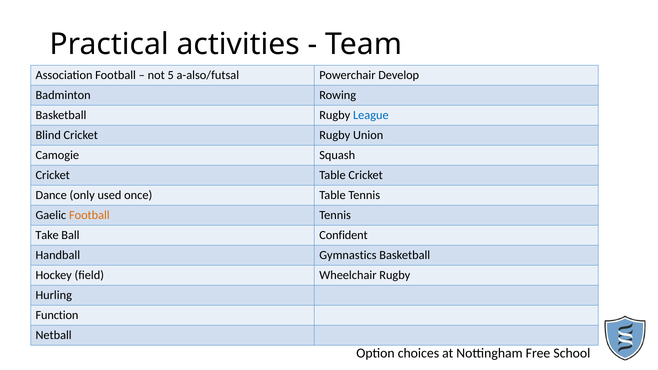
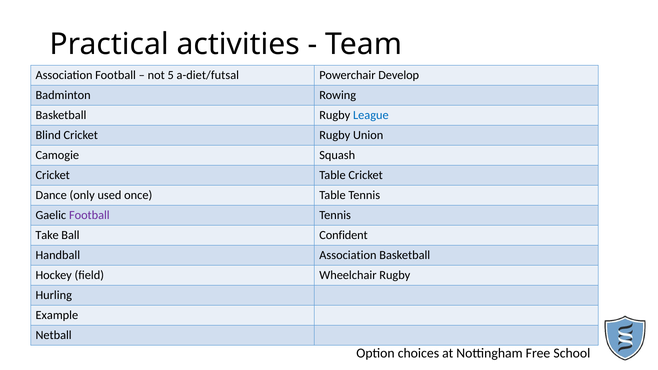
a-also/futsal: a-also/futsal -> a-diet/futsal
Football at (89, 215) colour: orange -> purple
Handball Gymnastics: Gymnastics -> Association
Function: Function -> Example
